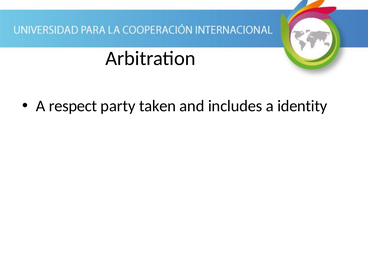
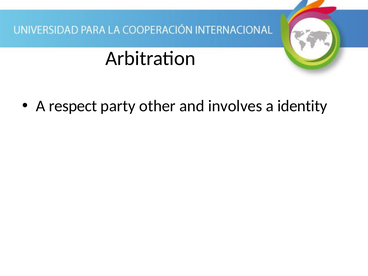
taken: taken -> other
includes: includes -> involves
